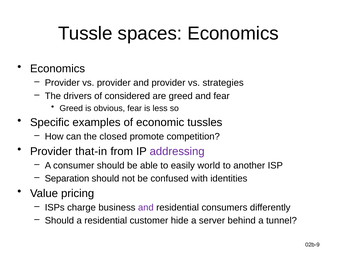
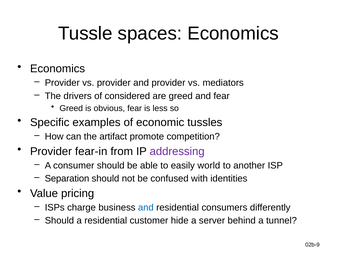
strategies: strategies -> mediators
closed: closed -> artifact
that-in: that-in -> fear-in
and at (146, 207) colour: purple -> blue
